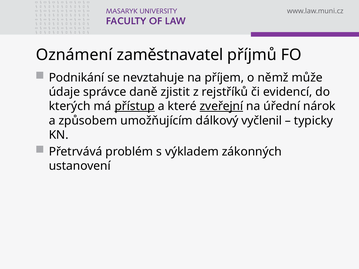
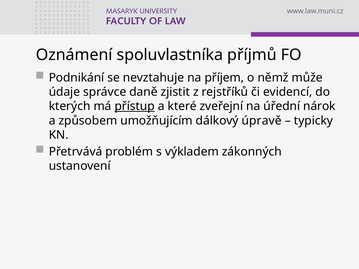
zaměstnavatel: zaměstnavatel -> spoluvlastníka
zveřejní underline: present -> none
vyčlenil: vyčlenil -> úpravě
